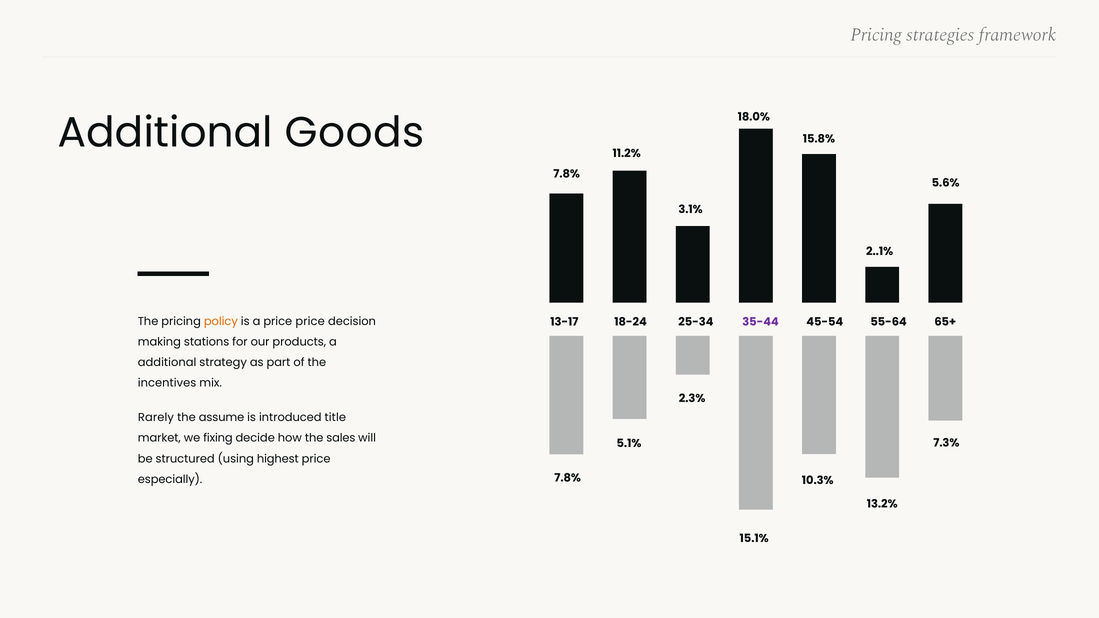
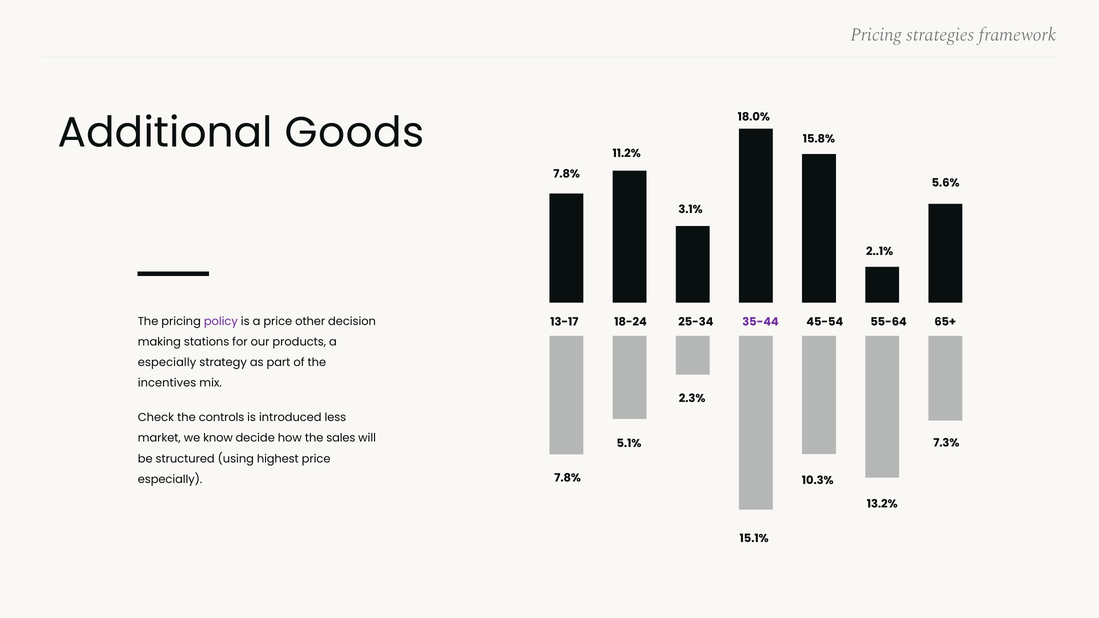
policy colour: orange -> purple
price price: price -> other
additional at (167, 363): additional -> especially
Rarely: Rarely -> Check
assume: assume -> controls
title: title -> less
fixing: fixing -> know
